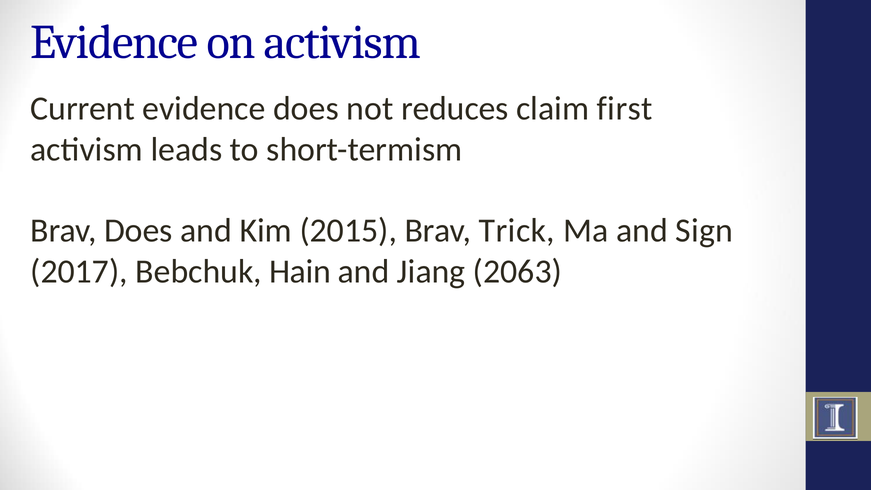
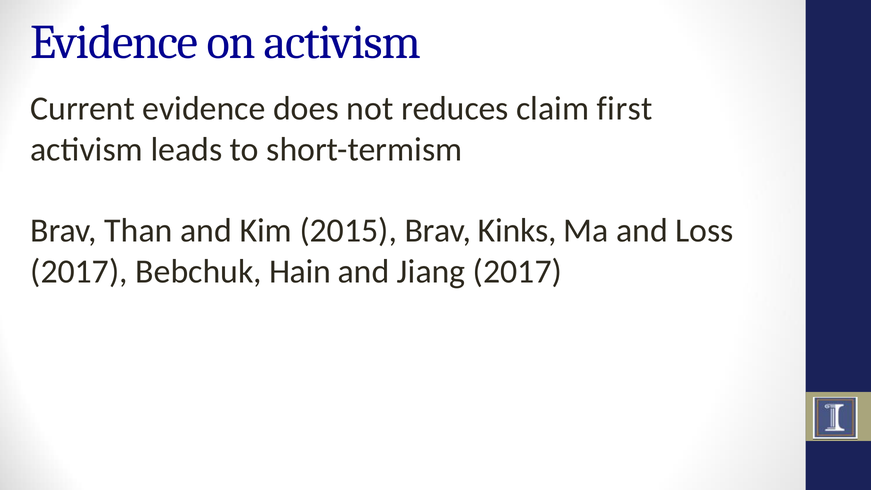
Brav Does: Does -> Than
Trick: Trick -> Kinks
Sign: Sign -> Loss
Jiang 2063: 2063 -> 2017
